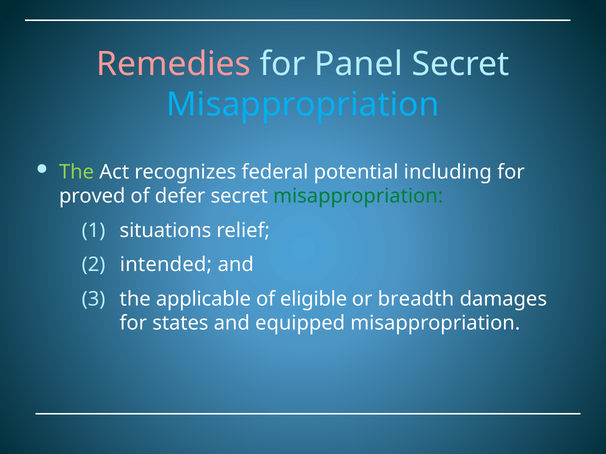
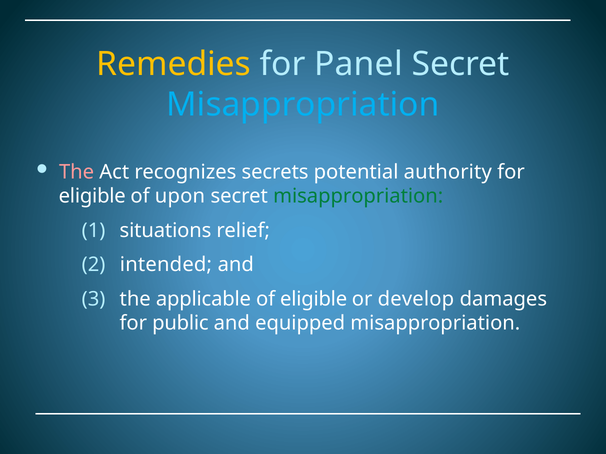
Remedies colour: pink -> yellow
The at (77, 172) colour: light green -> pink
federal: federal -> secrets
including: including -> authority
proved at (92, 196): proved -> eligible
defer: defer -> upon
breadth: breadth -> develop
states: states -> public
